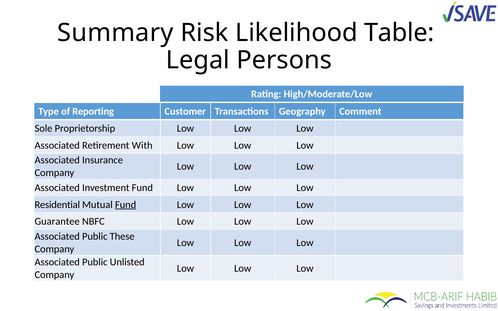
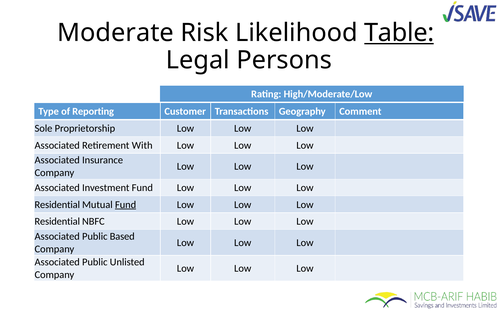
Summary: Summary -> Moderate
Table underline: none -> present
Guarantee at (57, 222): Guarantee -> Residential
These: These -> Based
